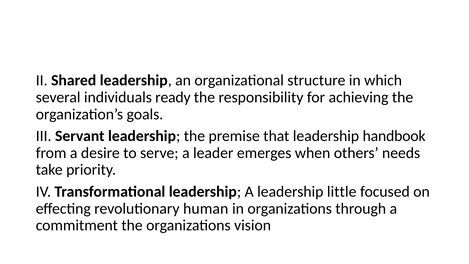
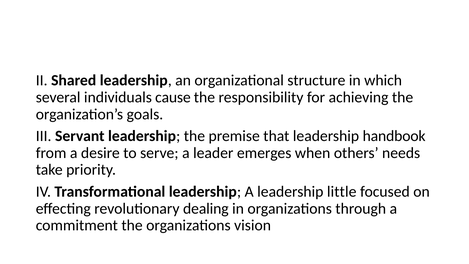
ready: ready -> cause
human: human -> dealing
